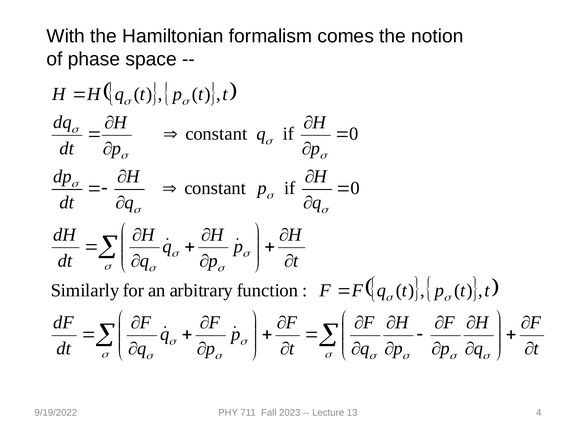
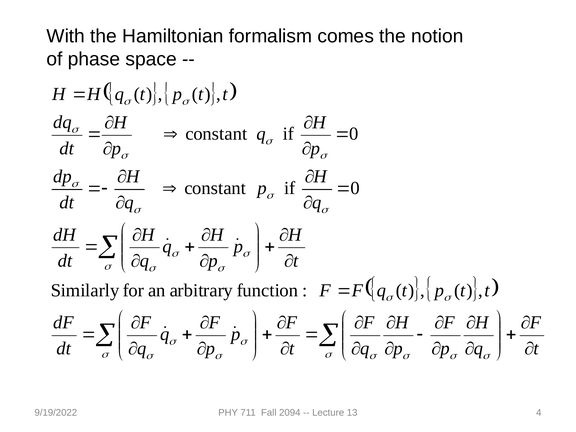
2023: 2023 -> 2094
